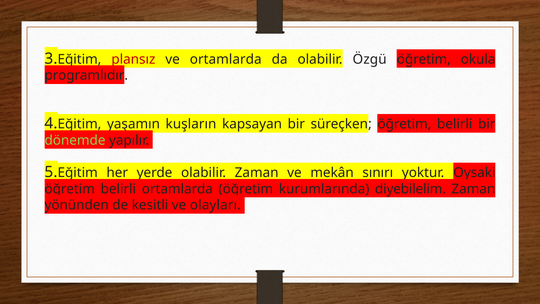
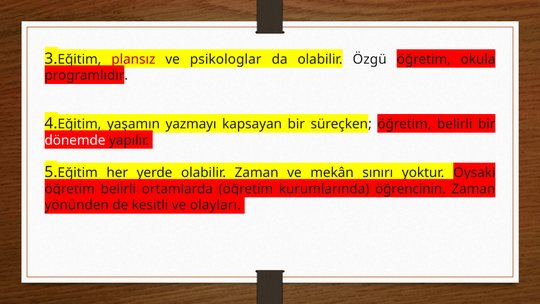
ve ortamlarda: ortamlarda -> psikologlar
kuşların: kuşların -> yazmayı
dönemde colour: light green -> white
diyebilelim: diyebilelim -> öğrencinin
